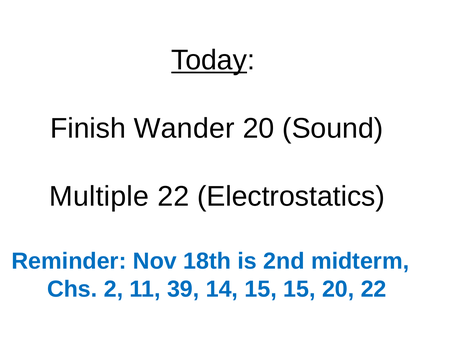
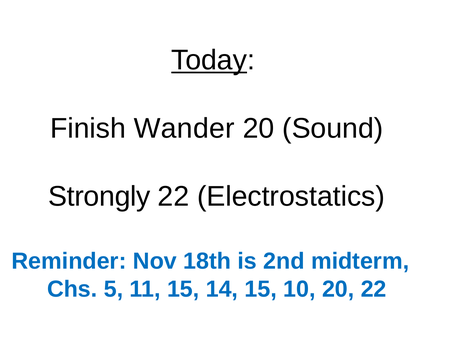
Multiple: Multiple -> Strongly
2: 2 -> 5
11 39: 39 -> 15
15 15: 15 -> 10
